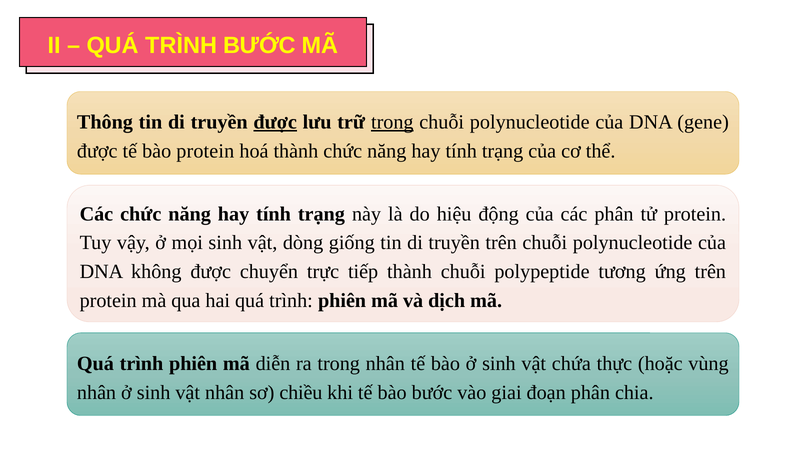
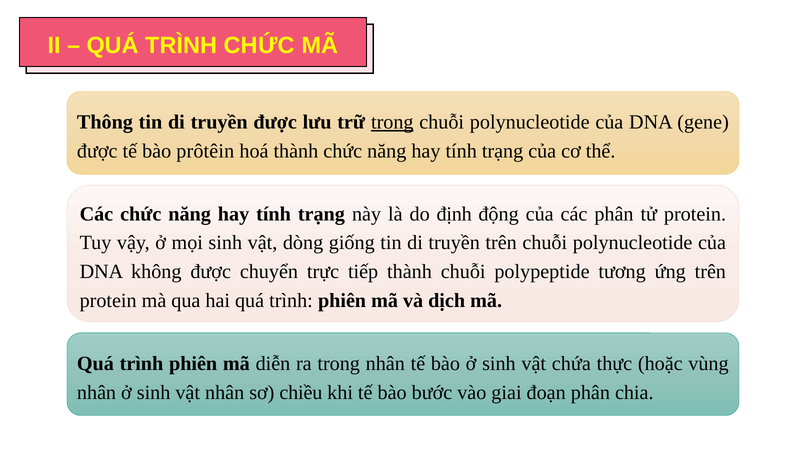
TRÌNH BƯỚC: BƯỚC -> CHỨC
được at (275, 122) underline: present -> none
bào protein: protein -> prôtêin
hiệu: hiệu -> định
